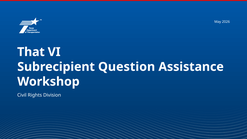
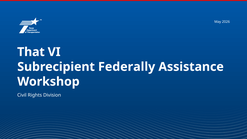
Question: Question -> Federally
